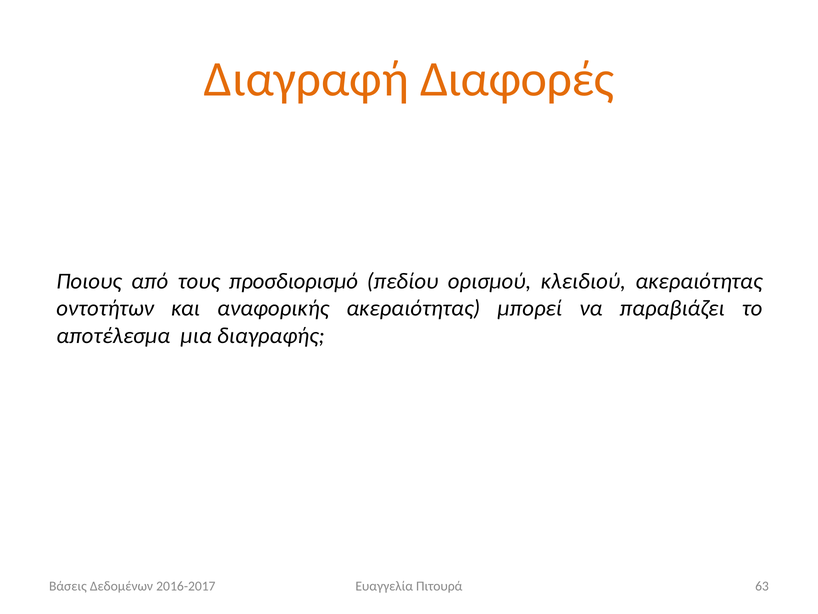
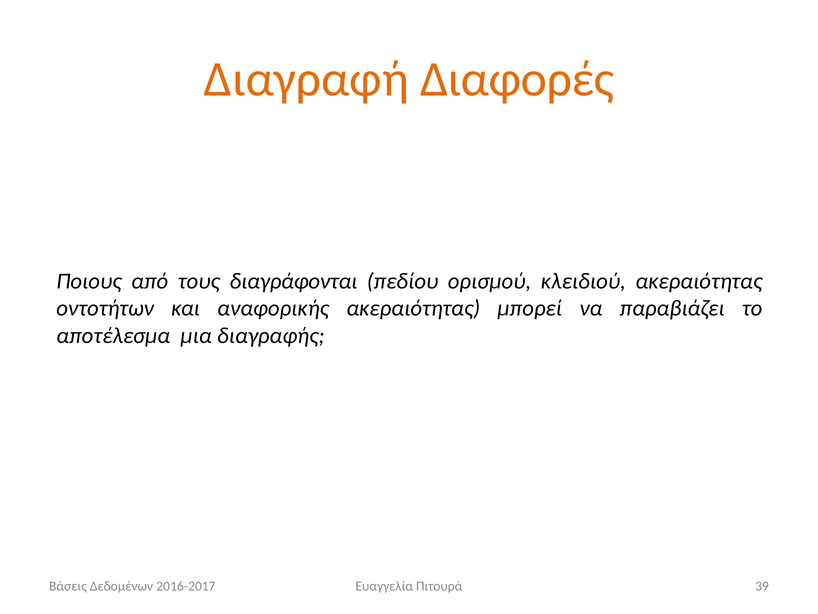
προσδιορισμό: προσδιορισμό -> διαγράφονται
63: 63 -> 39
